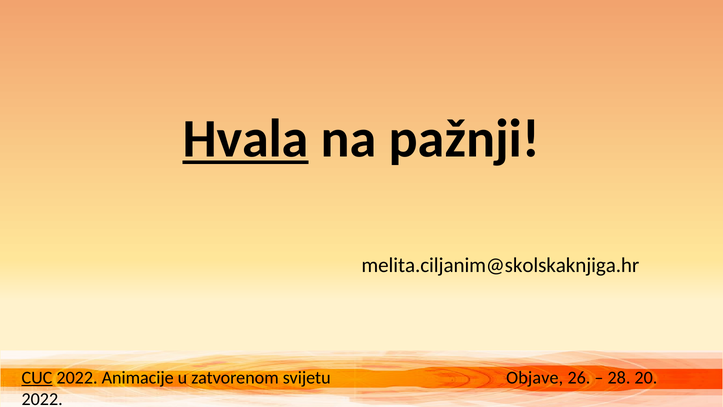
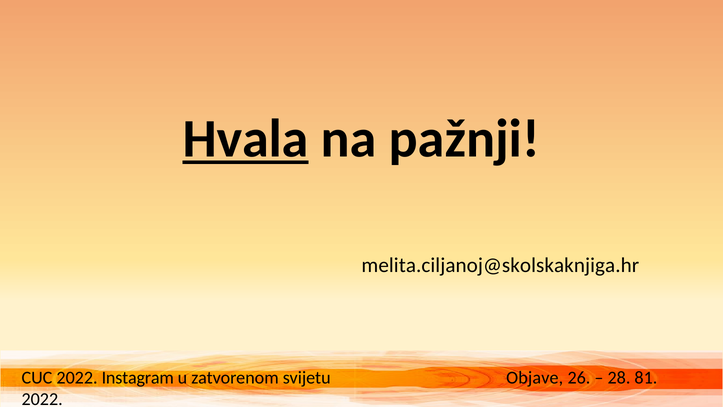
melita.ciljanim@skolskaknjiga.hr: melita.ciljanim@skolskaknjiga.hr -> melita.ciljanoj@skolskaknjiga.hr
CUC underline: present -> none
Animacije: Animacije -> Instagram
20: 20 -> 81
